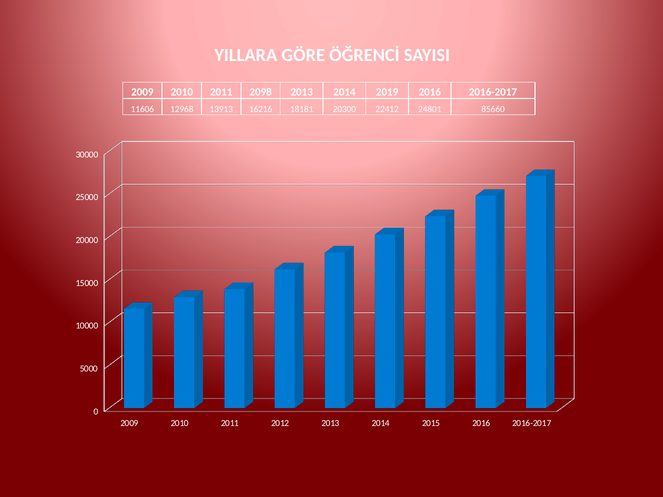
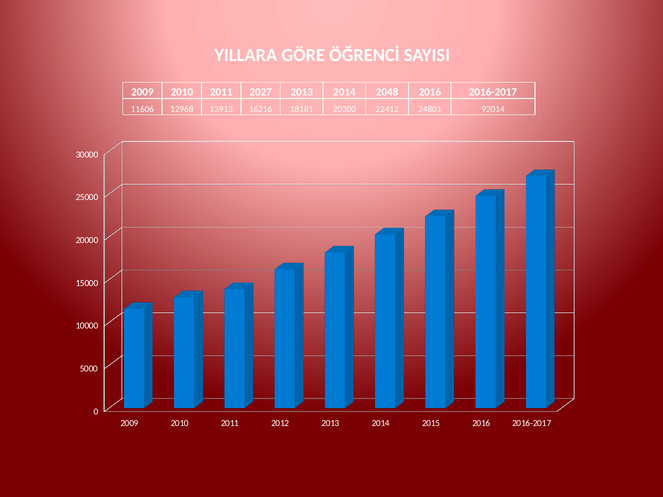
2098: 2098 -> 2027
2019: 2019 -> 2048
85660: 85660 -> 92014
